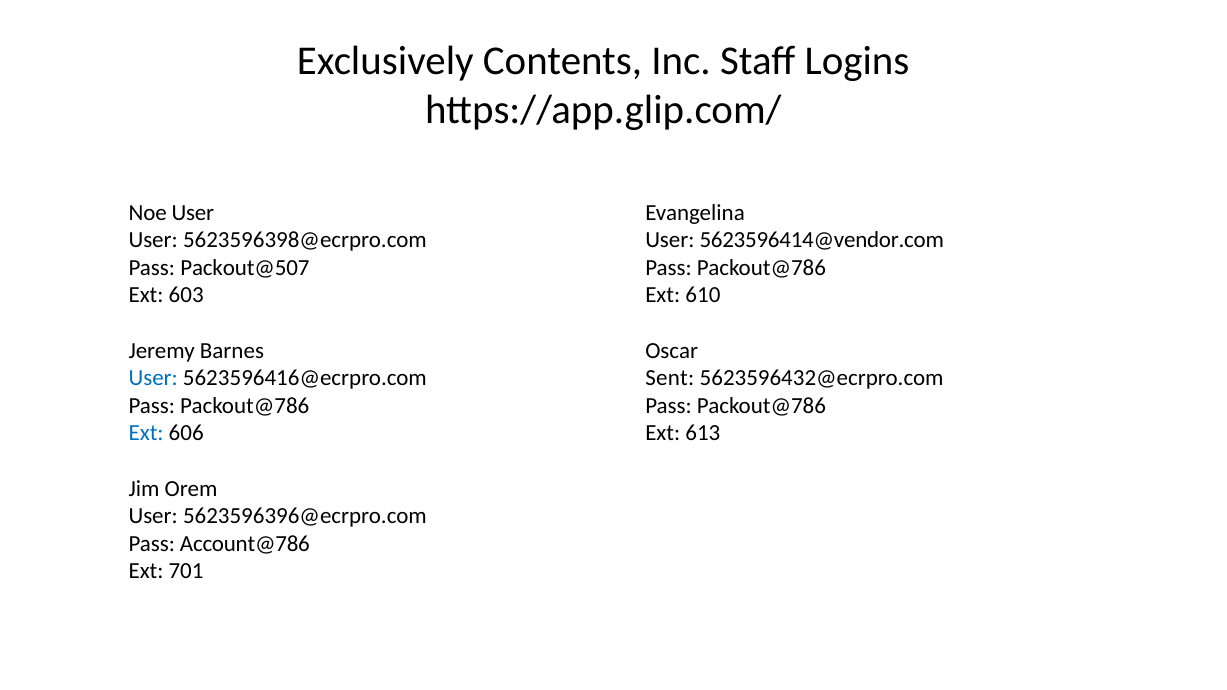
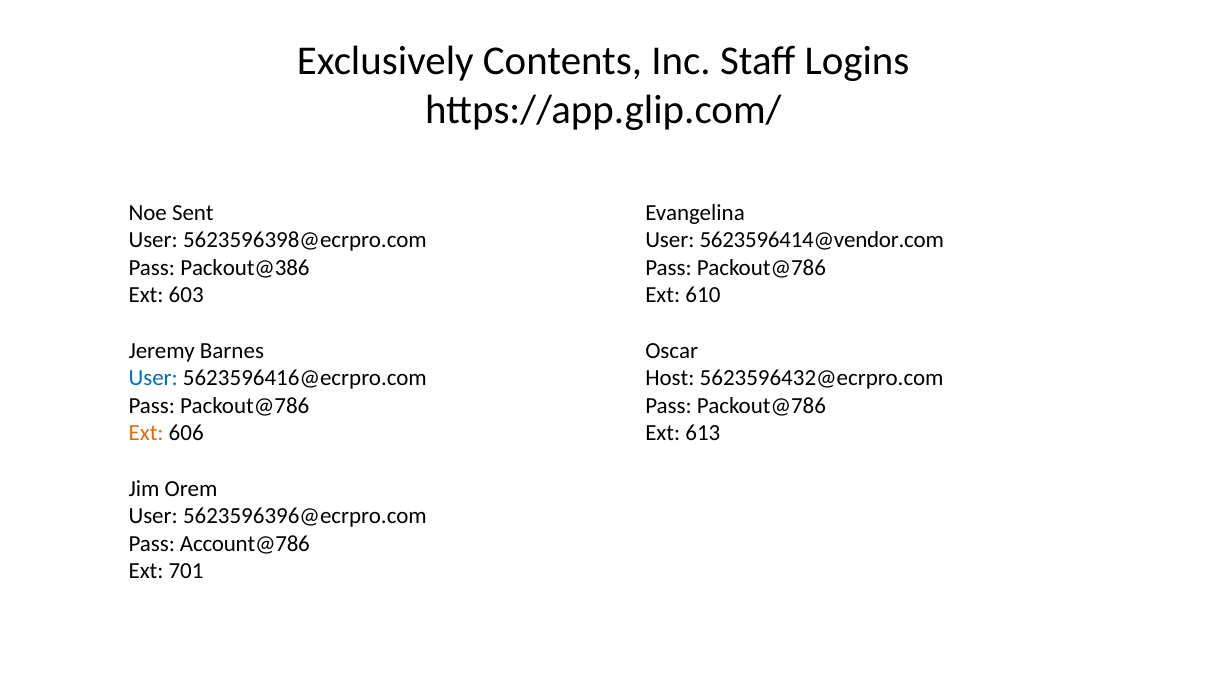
Noe User: User -> Sent
Packout@507: Packout@507 -> Packout@386
Sent: Sent -> Host
Ext at (146, 433) colour: blue -> orange
